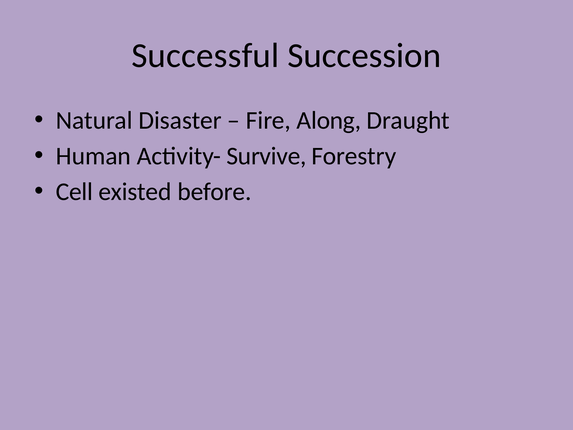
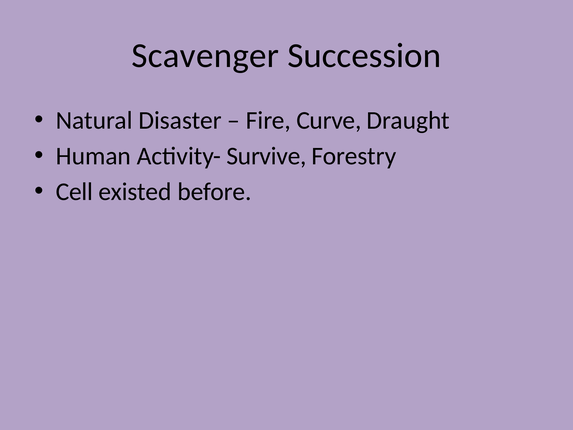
Successful: Successful -> Scavenger
Along: Along -> Curve
